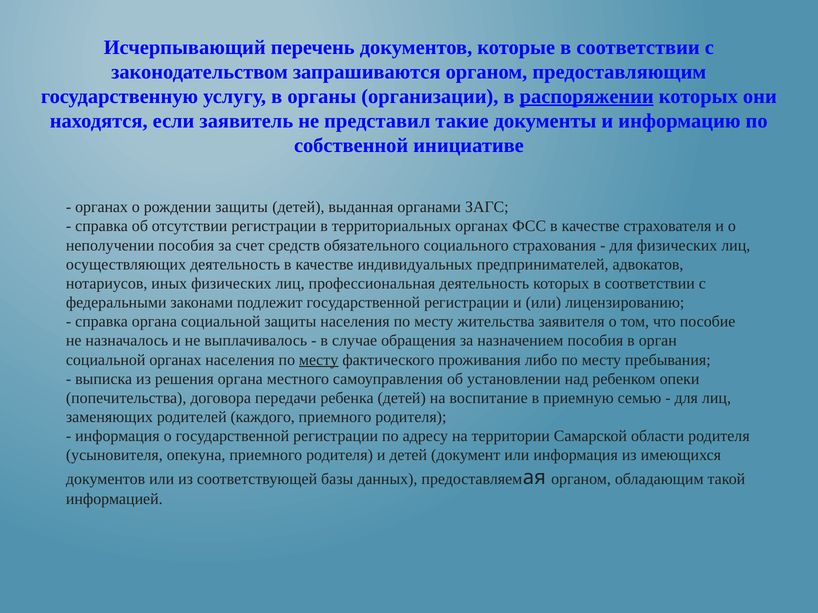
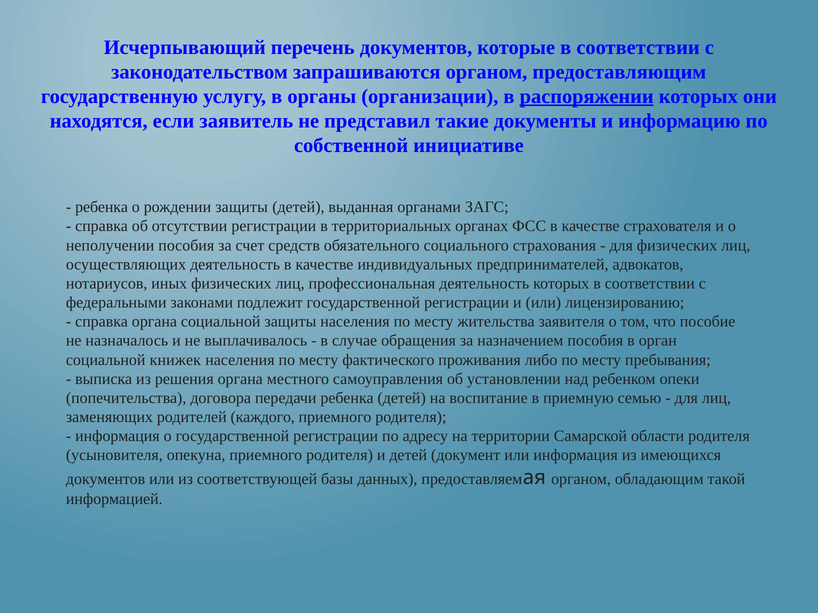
органах at (102, 207): органах -> ребенка
социальной органах: органах -> книжек
месту at (319, 360) underline: present -> none
